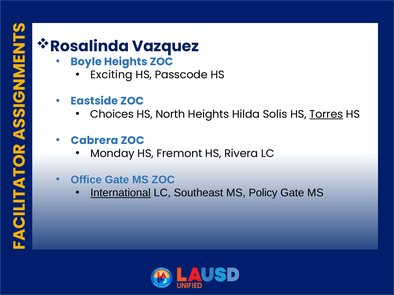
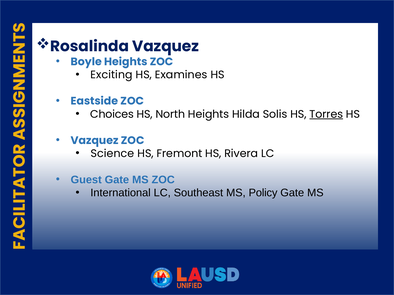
Passcode: Passcode -> Examines
Cabrera at (95, 141): Cabrera -> Vazquez
Monday: Monday -> Science
Office: Office -> Guest
International underline: present -> none
